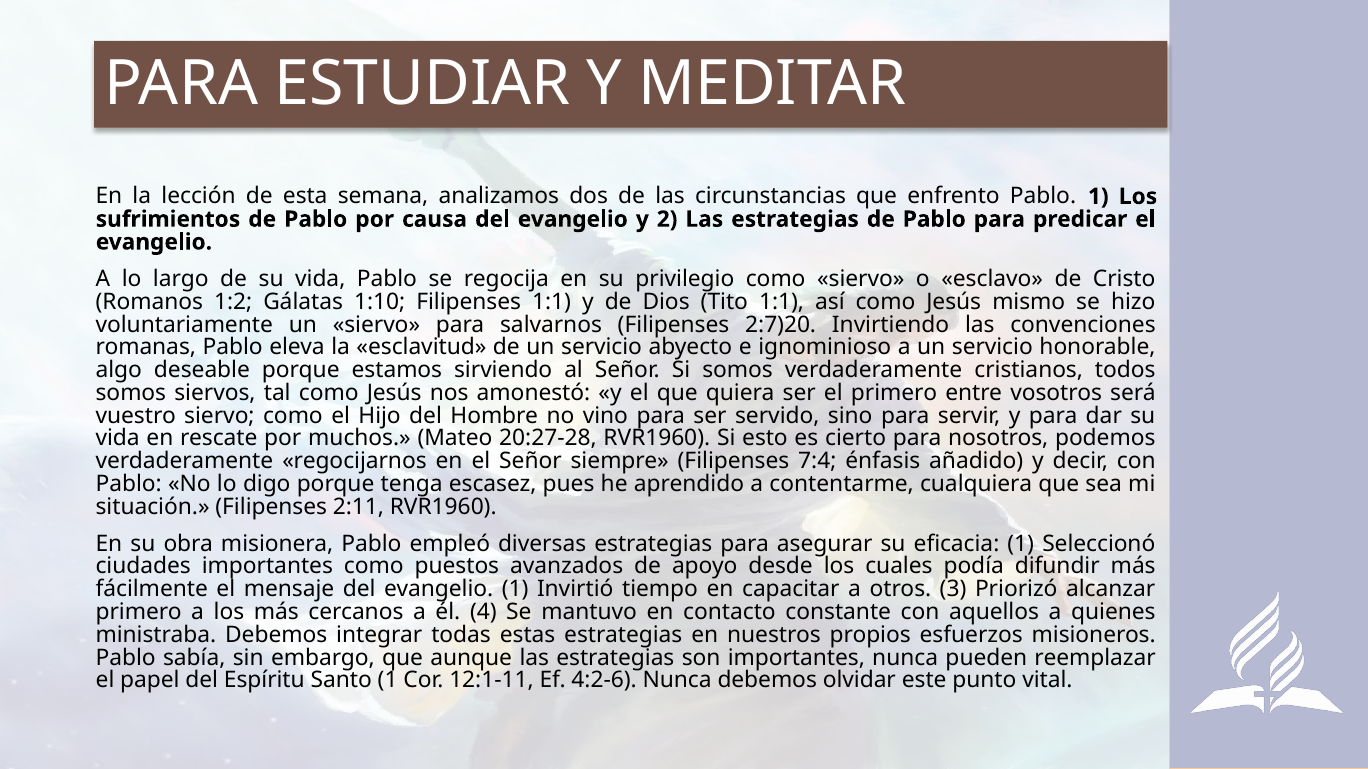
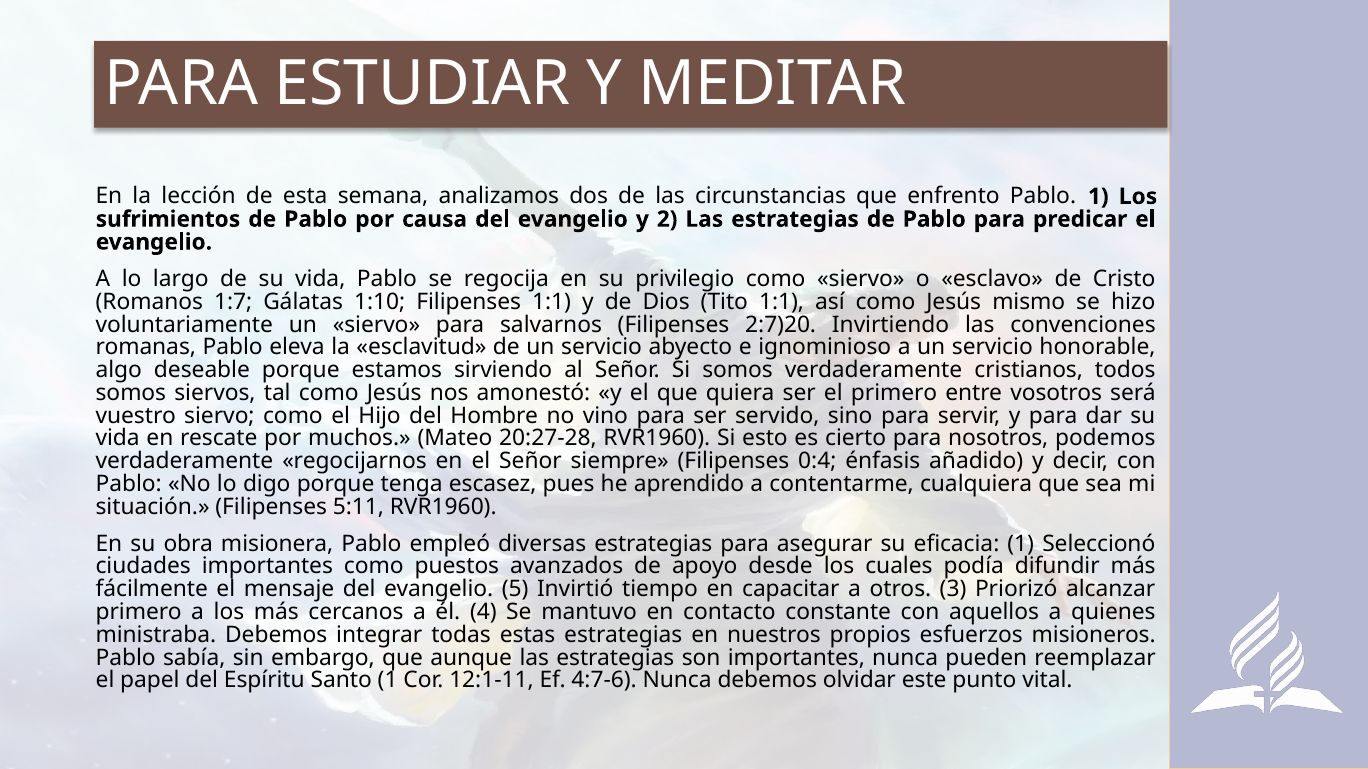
1:2: 1:2 -> 1:7
7:4: 7:4 -> 0:4
2:11: 2:11 -> 5:11
evangelio 1: 1 -> 5
4:2-6: 4:2-6 -> 4:7-6
